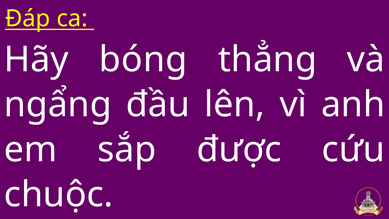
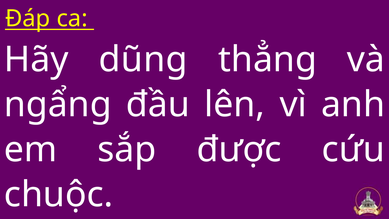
bóng: bóng -> dũng
